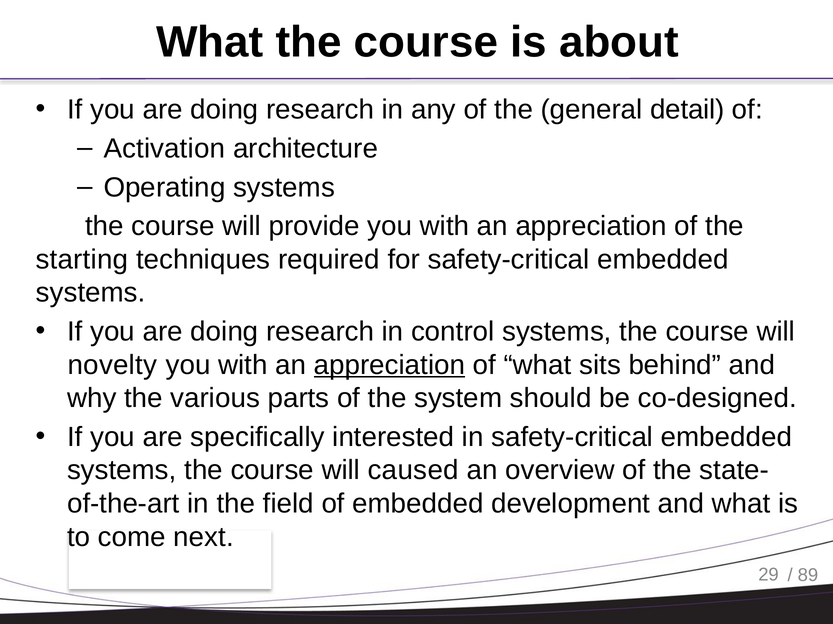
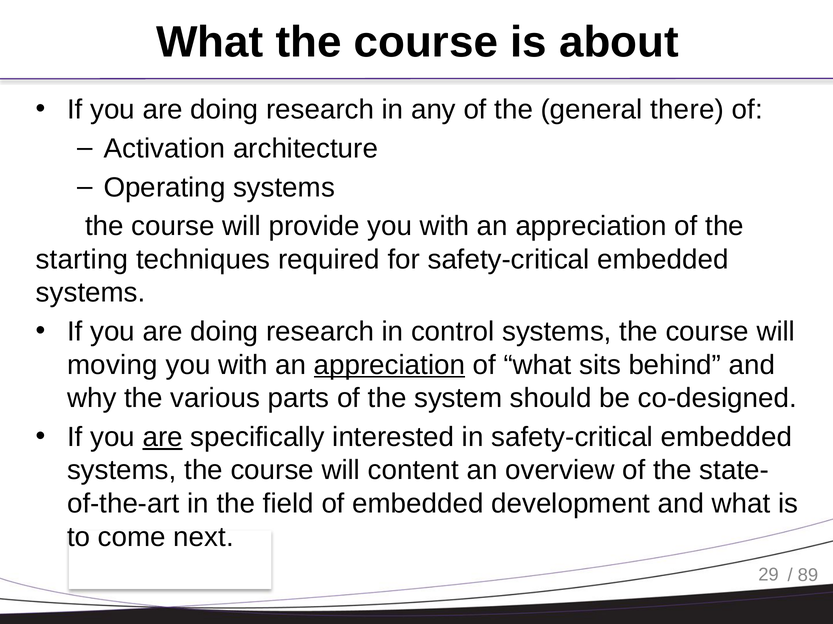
detail: detail -> there
novelty: novelty -> moving
are at (163, 438) underline: none -> present
caused: caused -> content
